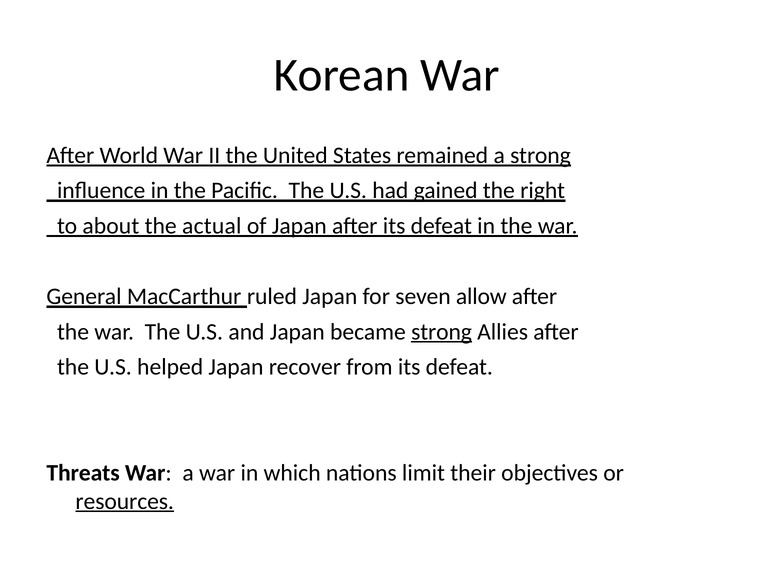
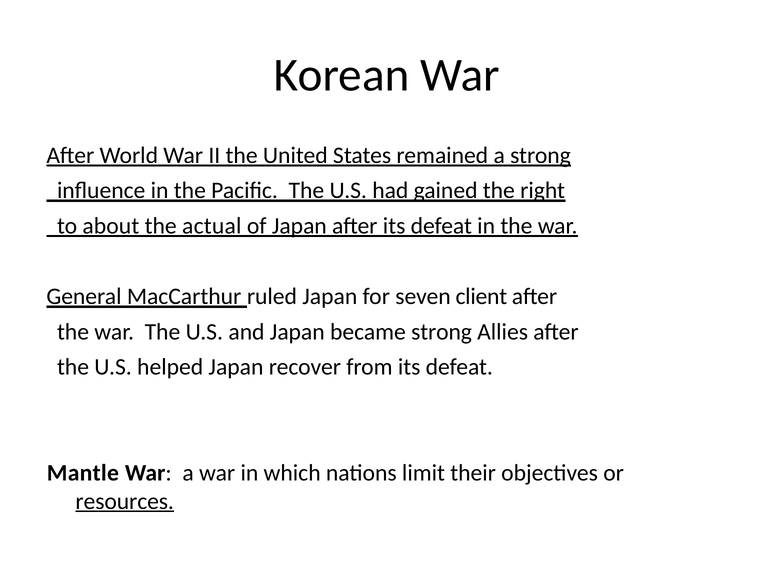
allow: allow -> client
strong at (442, 331) underline: present -> none
Threats: Threats -> Mantle
